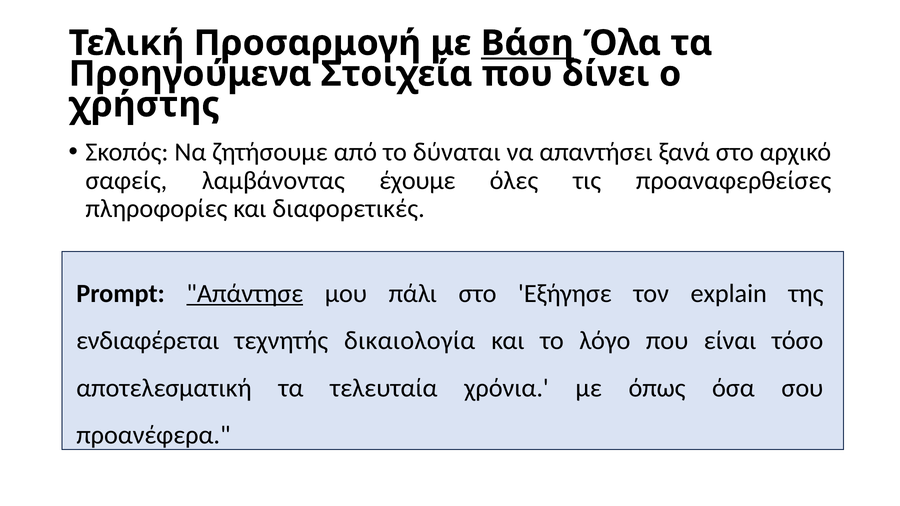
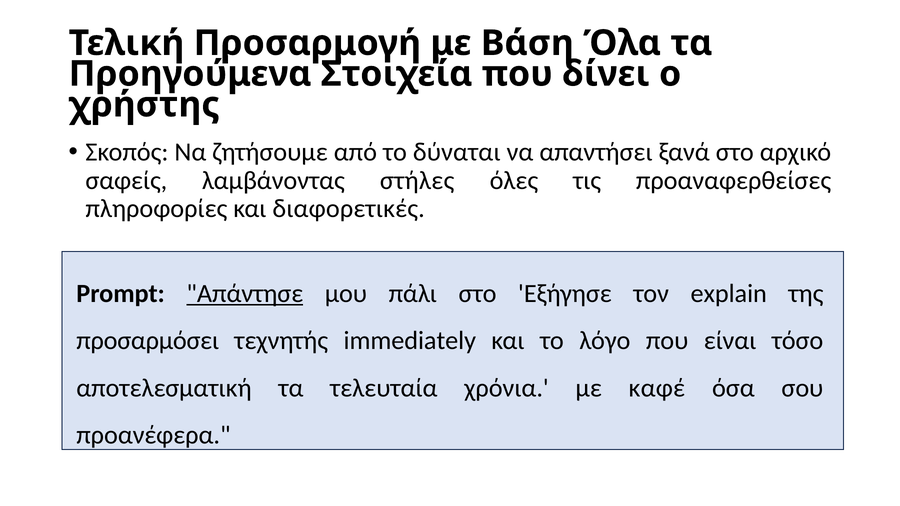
Βάση underline: present -> none
έχουμε: έχουμε -> στήλες
ενδιαφέρεται: ενδιαφέρεται -> προσαρμόσει
δικαιολογία: δικαιολογία -> immediately
όπως: όπως -> καφέ
